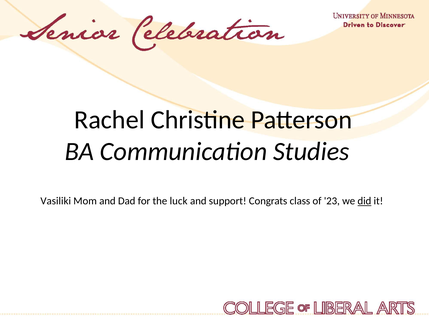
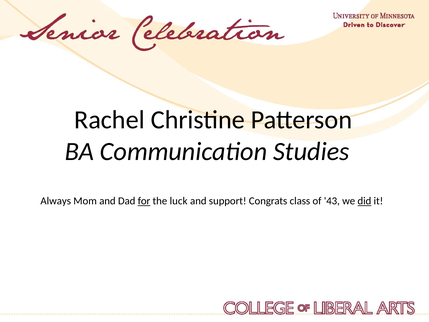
Vasiliki: Vasiliki -> Always
for underline: none -> present
23: 23 -> 43
